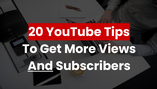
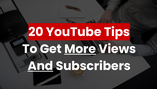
More underline: none -> present
